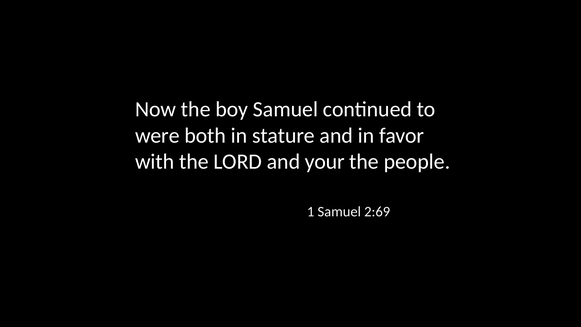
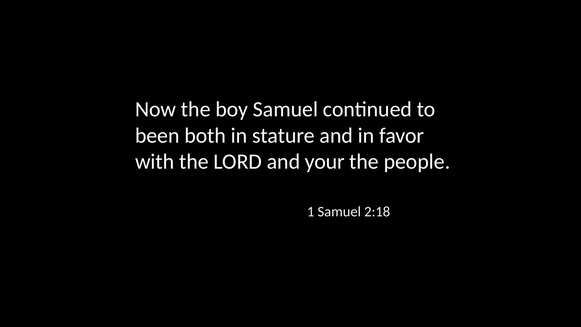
were: were -> been
2:69: 2:69 -> 2:18
